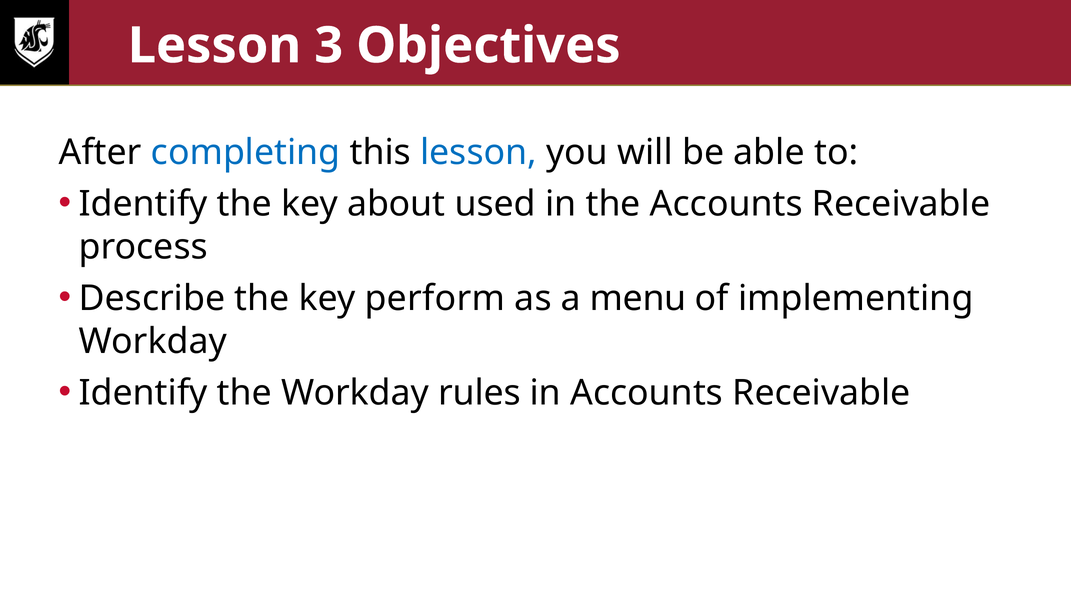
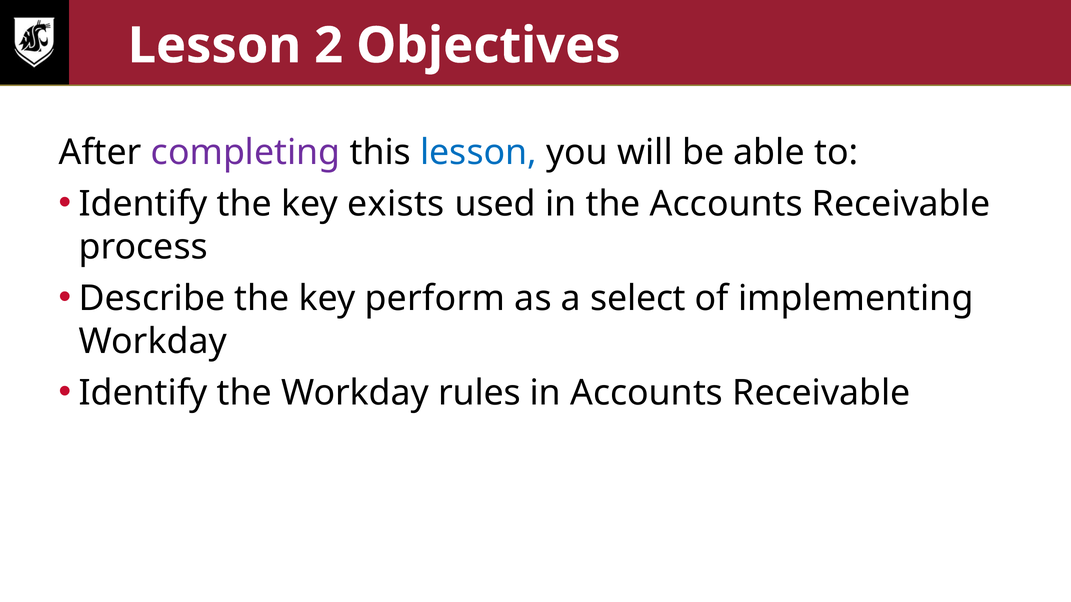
3: 3 -> 2
completing colour: blue -> purple
about: about -> exists
menu: menu -> select
